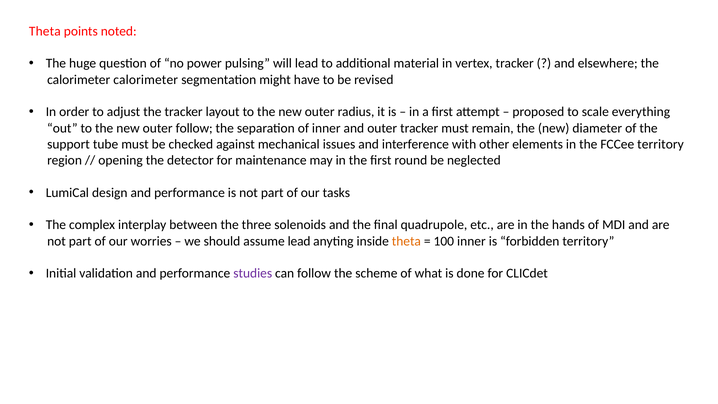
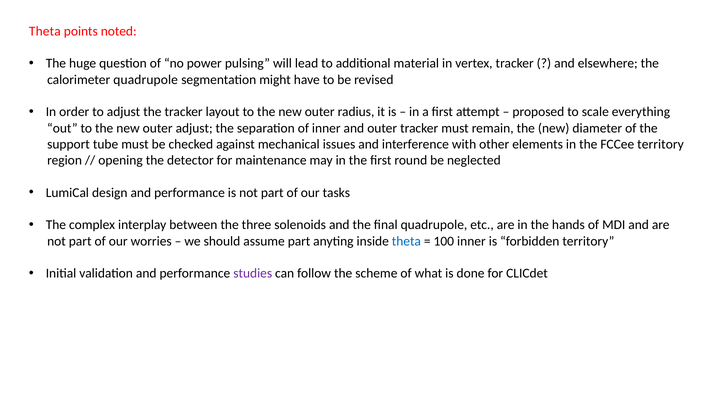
calorimeter calorimeter: calorimeter -> quadrupole
outer follow: follow -> adjust
assume lead: lead -> part
theta at (406, 241) colour: orange -> blue
